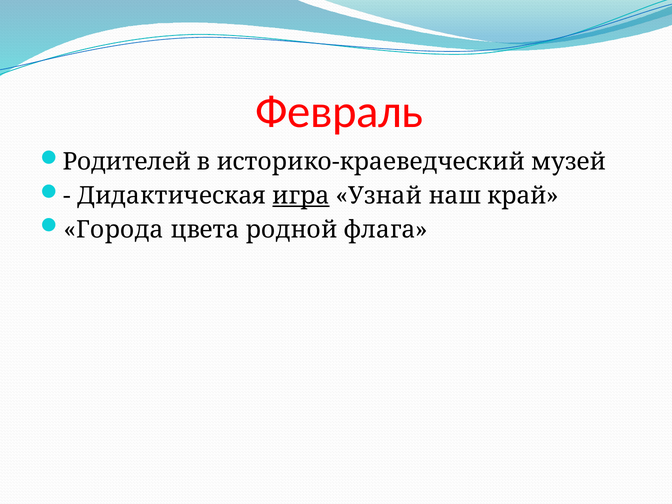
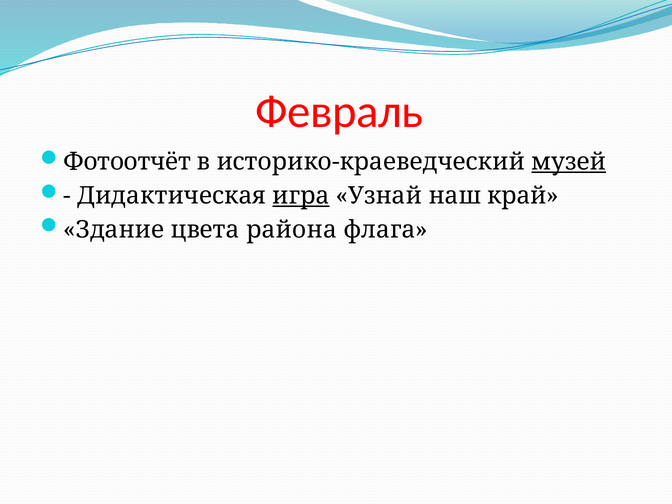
Родителей: Родителей -> Фотоотчёт
музей underline: none -> present
Города: Города -> Здание
родной: родной -> района
